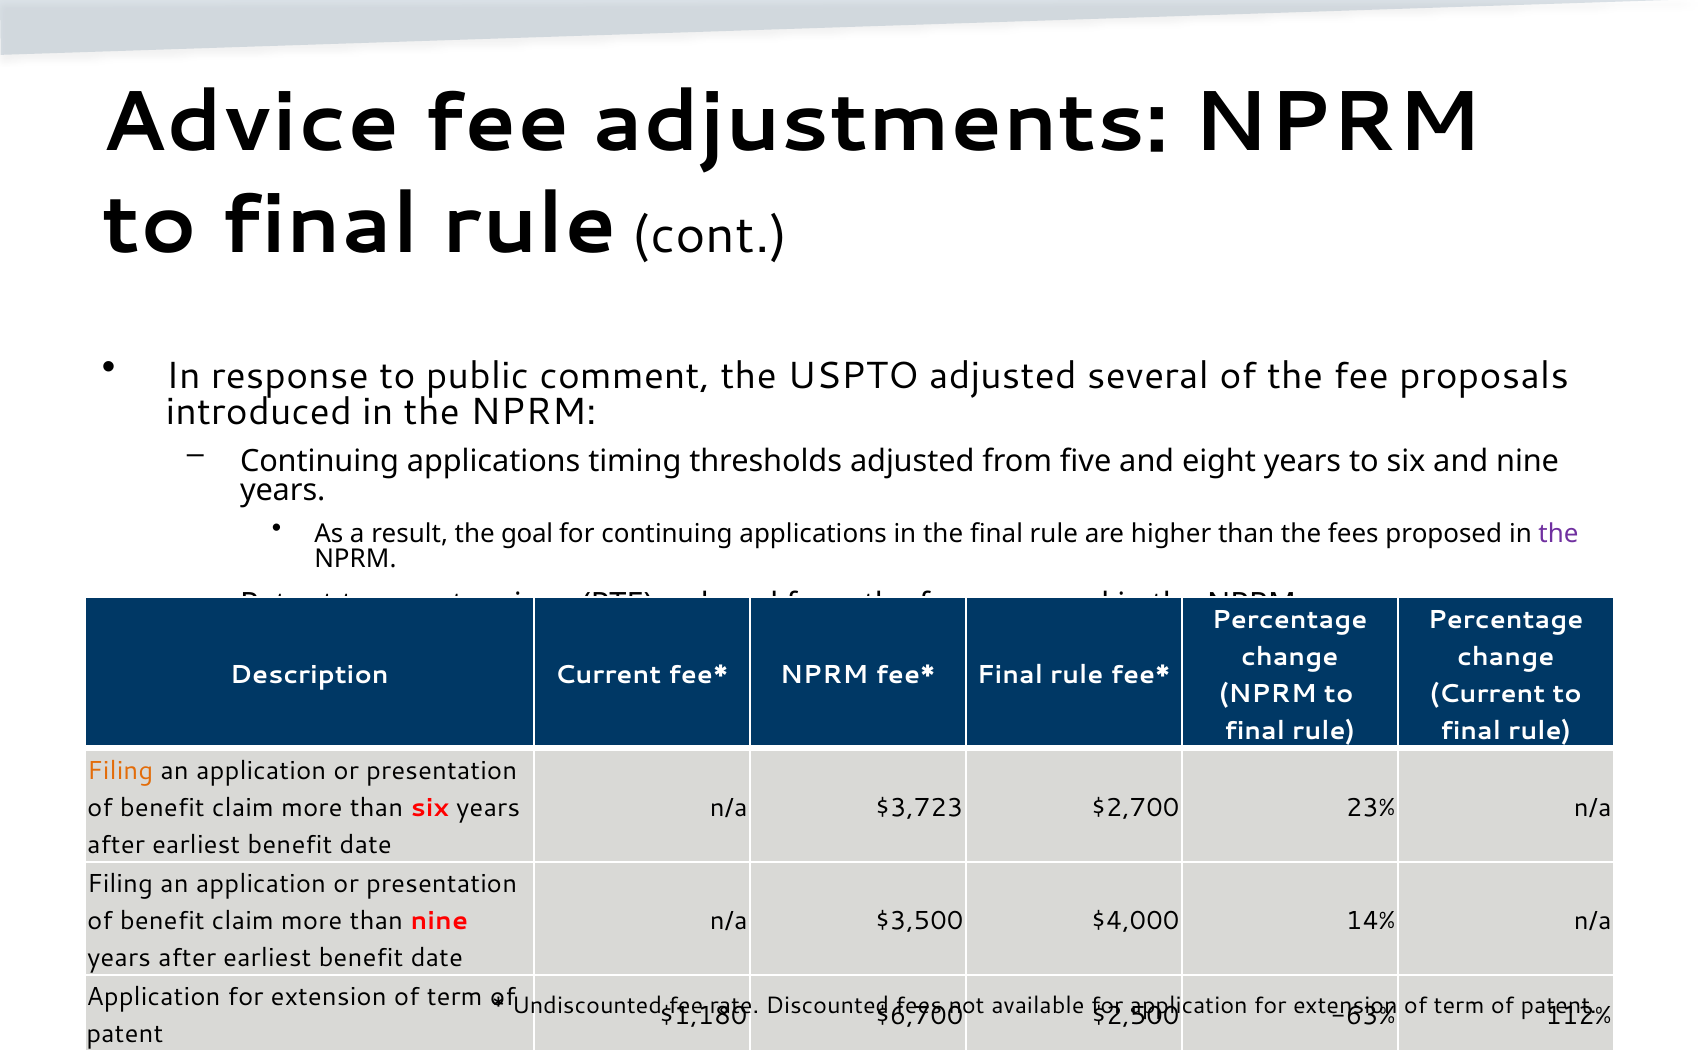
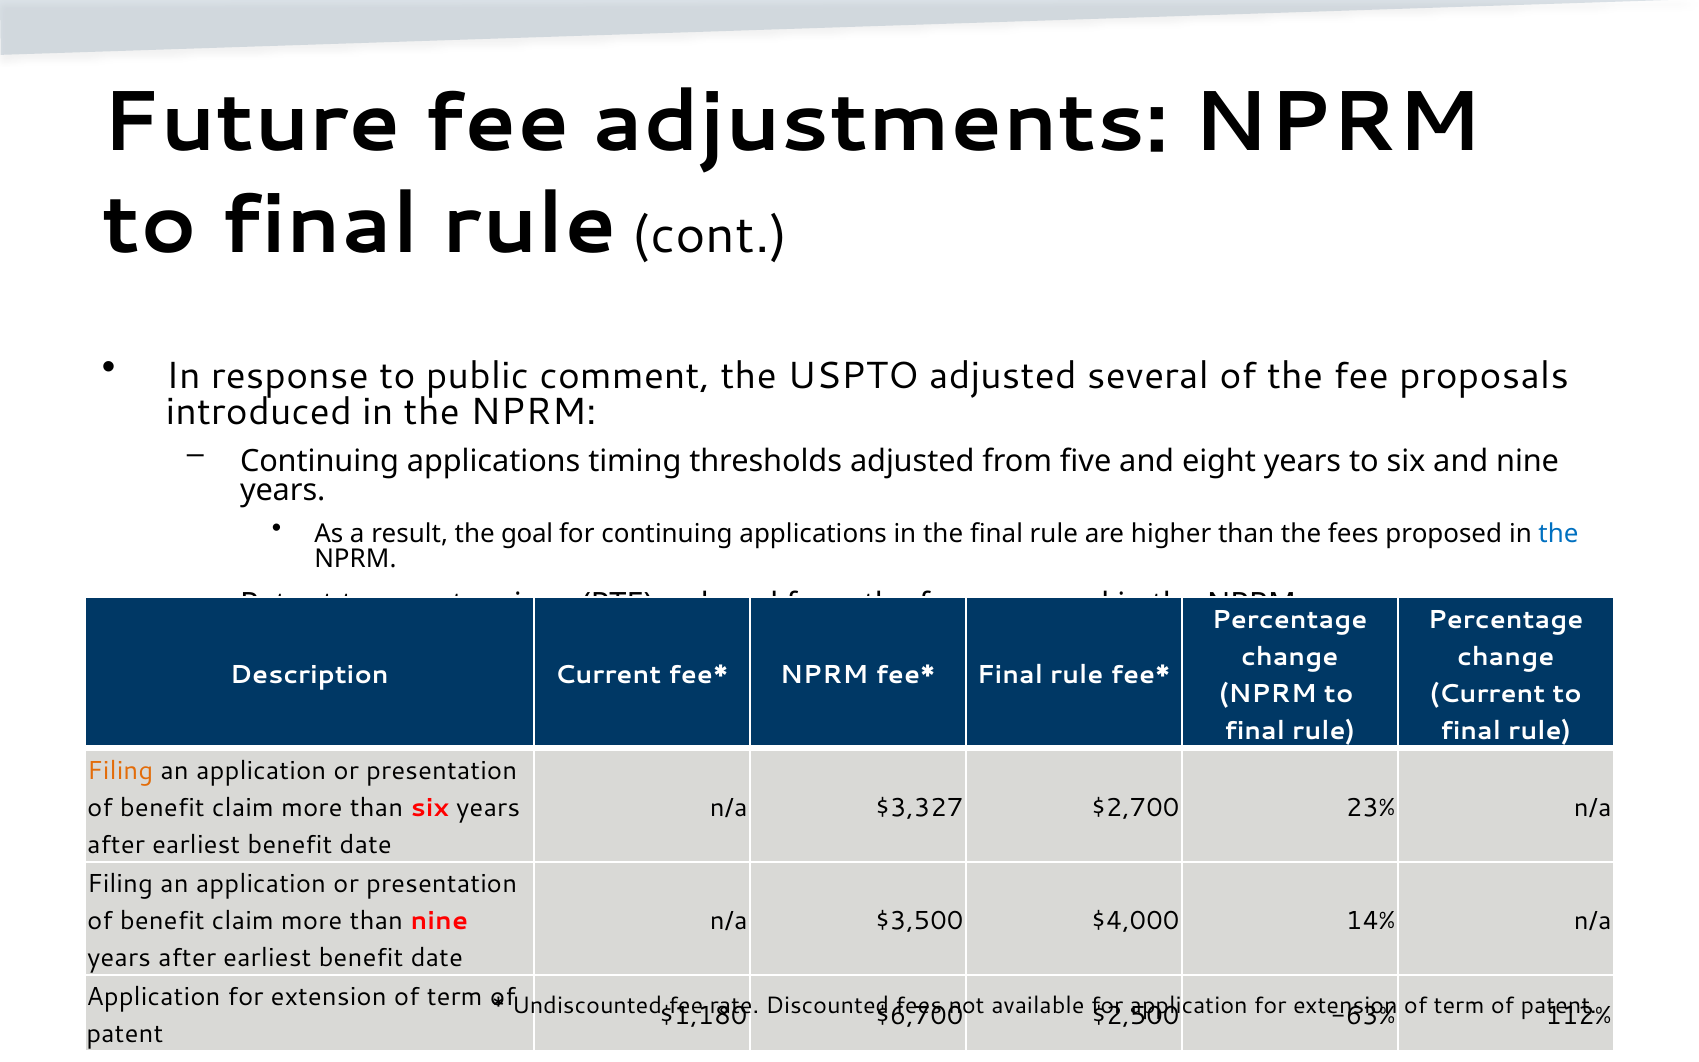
Advice: Advice -> Future
the at (1558, 534) colour: purple -> blue
$3,723: $3,723 -> $3,327
